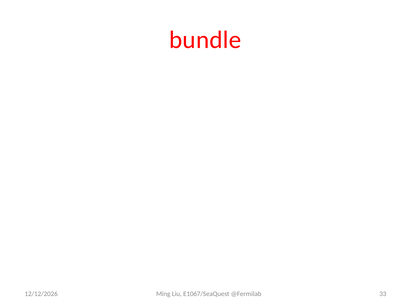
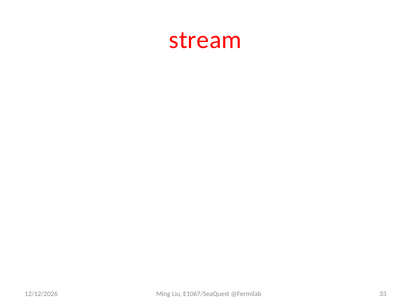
bundle: bundle -> stream
